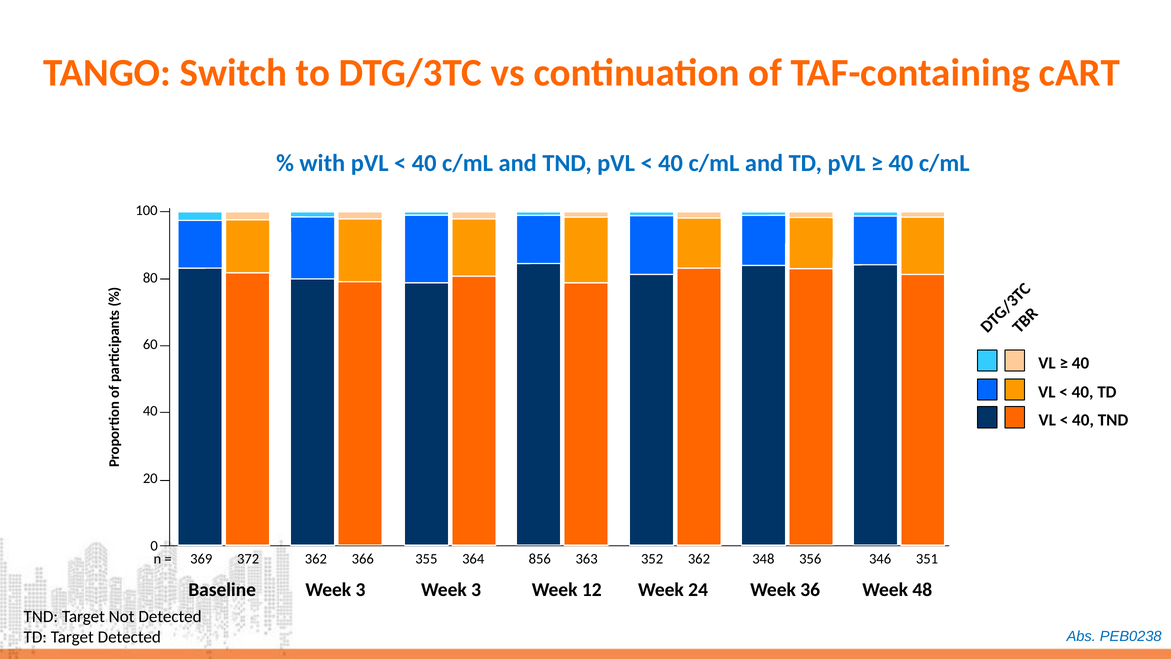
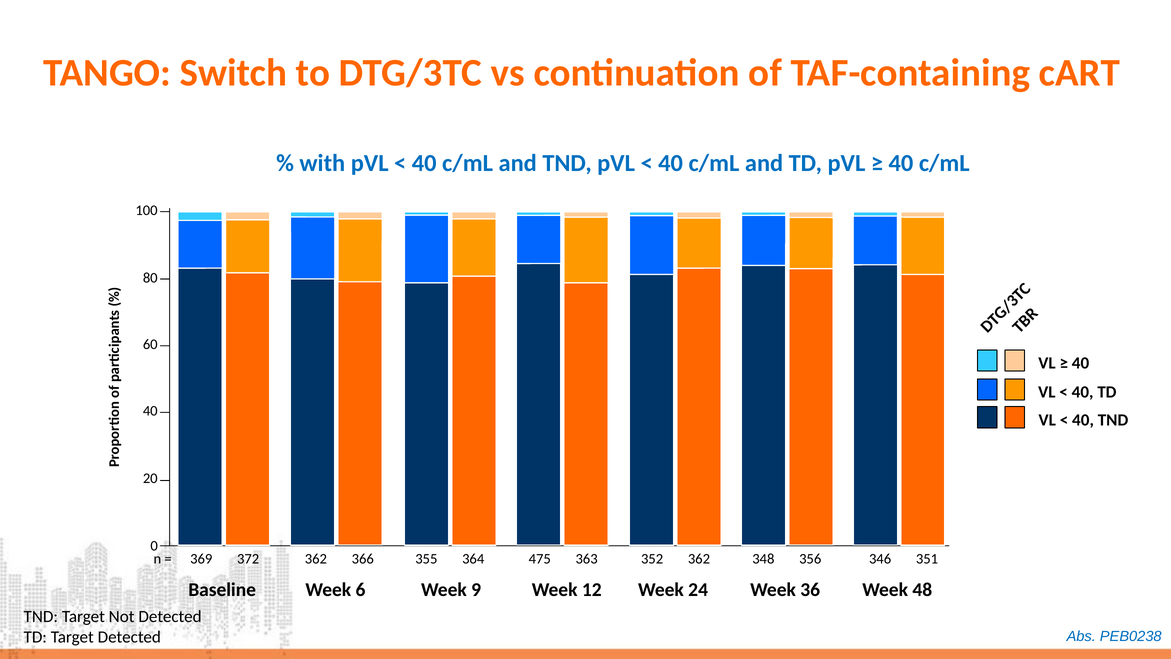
856: 856 -> 475
Baseline Week 3: 3 -> 6
3 at (476, 590): 3 -> 9
